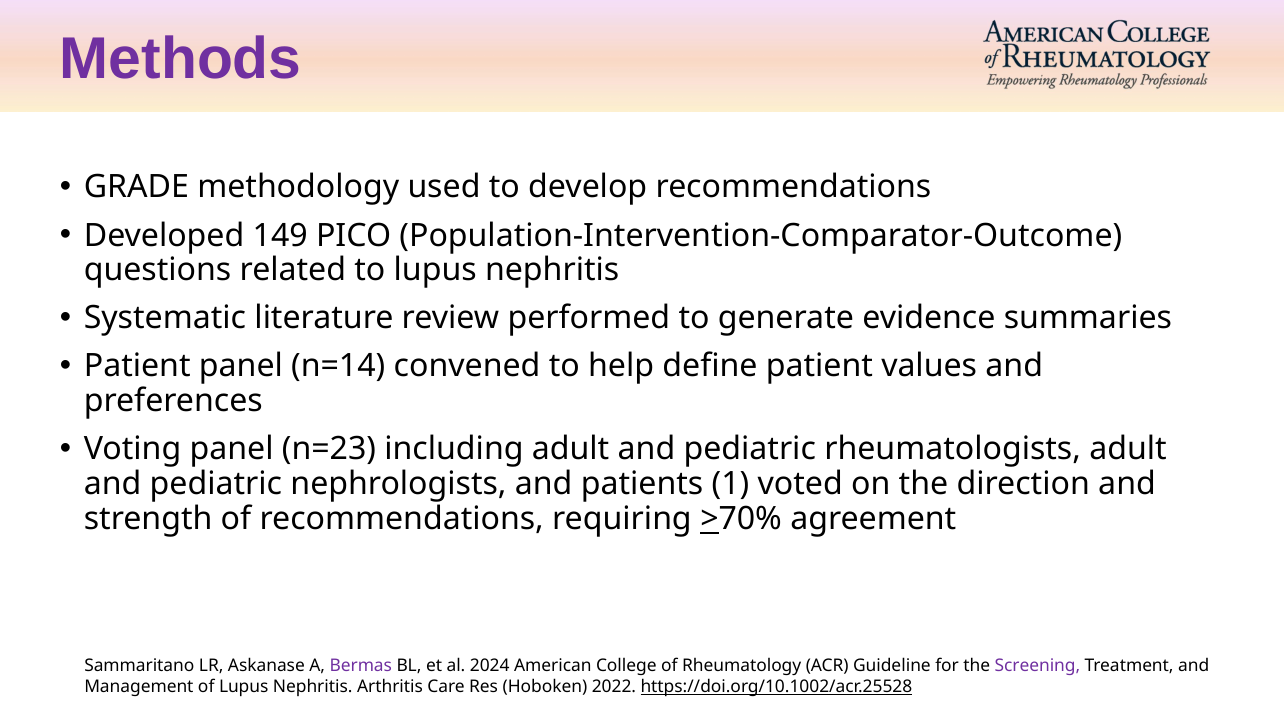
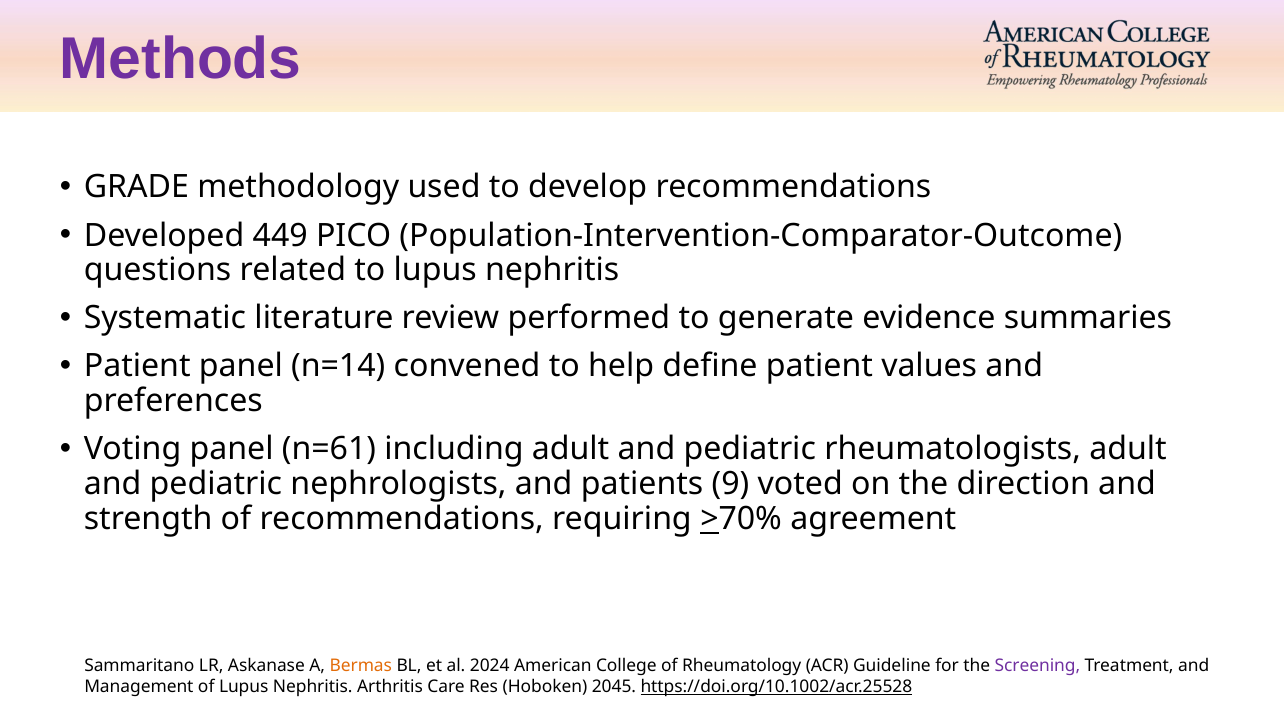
149: 149 -> 449
n=23: n=23 -> n=61
1: 1 -> 9
Bermas colour: purple -> orange
2022: 2022 -> 2045
